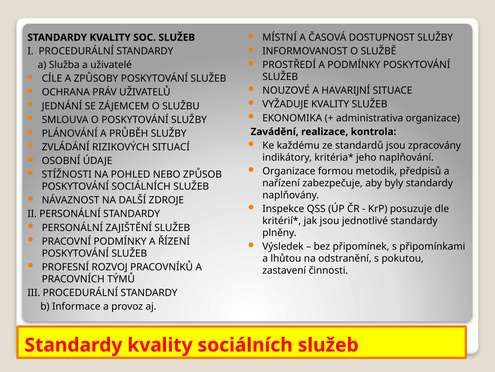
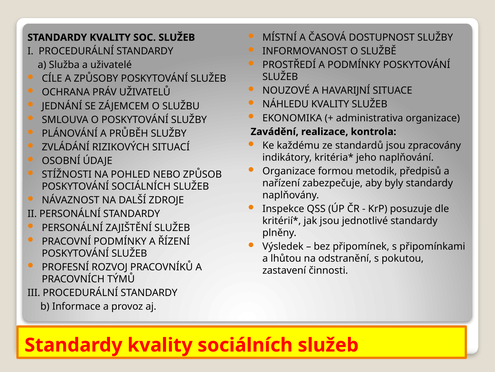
VYŽADUJE: VYŽADUJE -> NÁHLEDU
